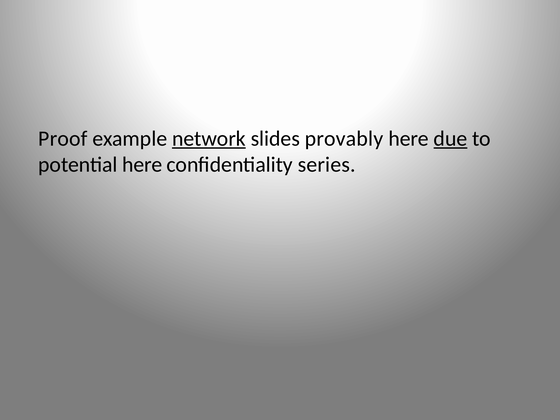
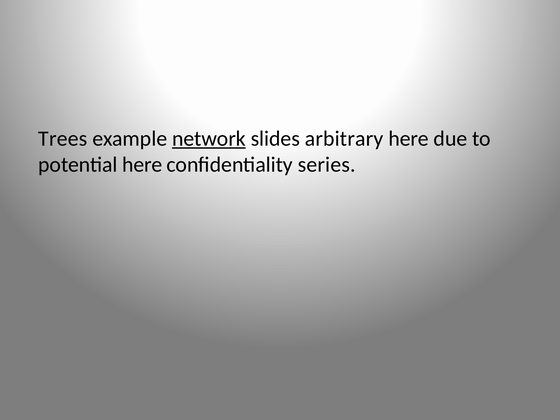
Proof: Proof -> Trees
provably: provably -> arbitrary
due underline: present -> none
